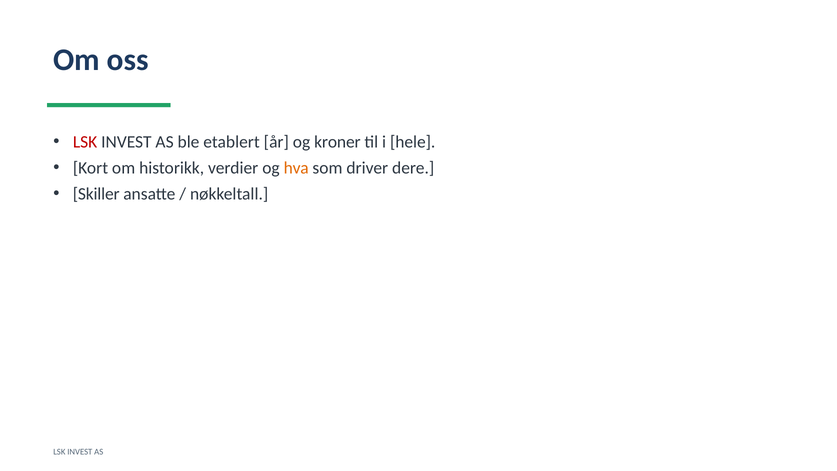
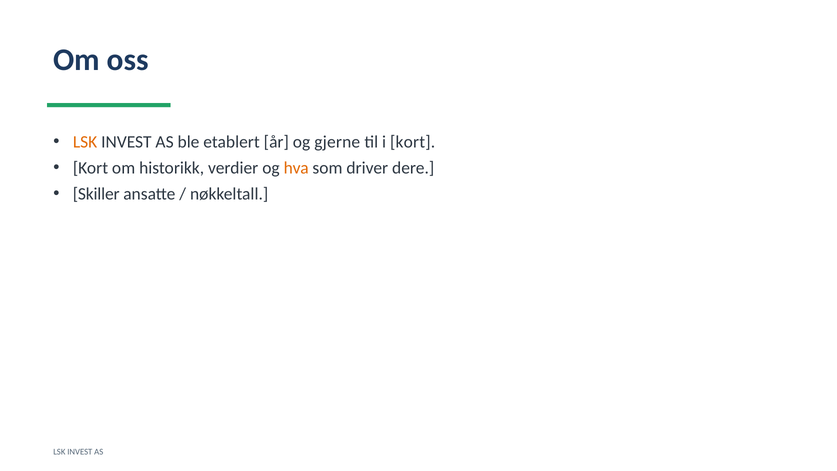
LSK at (85, 142) colour: red -> orange
kroner: kroner -> gjerne
i hele: hele -> kort
